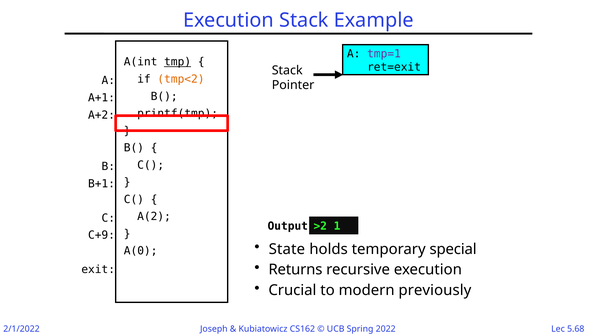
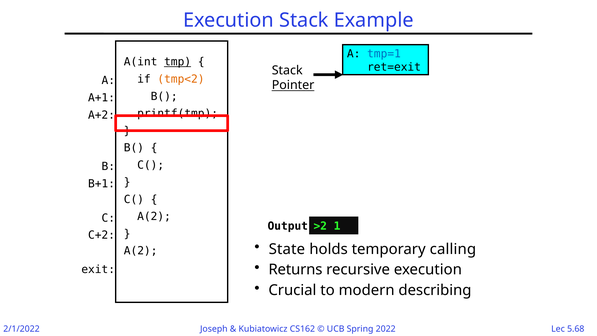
tmp=1 colour: purple -> blue
Pointer underline: none -> present
C+9: C+9 -> C+2
special: special -> calling
A(0 at (141, 251): A(0 -> A(2
previously: previously -> describing
